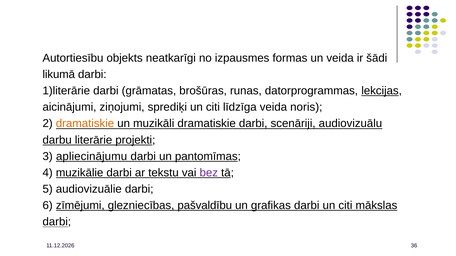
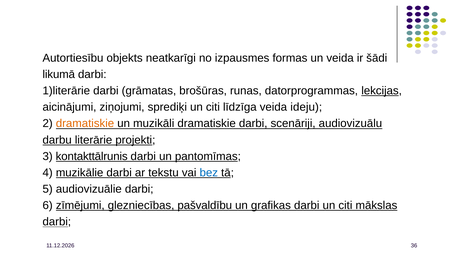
noris: noris -> ideju
apliecinājumu: apliecinājumu -> kontakttālrunis
bez colour: purple -> blue
